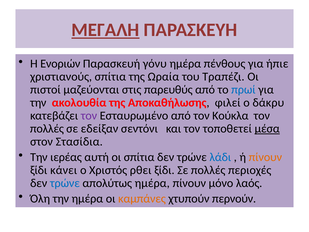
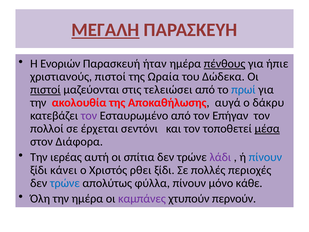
γόνυ: γόνυ -> ήταν
πένθους underline: none -> present
χριστιανούς σπίτια: σπίτια -> πιστοί
Τραπέζι: Τραπέζι -> Δώδεκα
πιστοί at (45, 90) underline: none -> present
παρευθύς: παρευθύς -> τελειώσει
φιλεί: φιλεί -> αυγά
Κούκλα: Κούκλα -> Επήγαν
πολλές at (47, 129): πολλές -> πολλοί
εδείξαν: εδείξαν -> έρχεται
Στασίδια: Στασίδια -> Διάφορα
λάδι colour: blue -> purple
πίνουν at (265, 157) colour: orange -> blue
απολύτως ημέρα: ημέρα -> φύλλα
λαός: λαός -> κάθε
καμπάνες colour: orange -> purple
